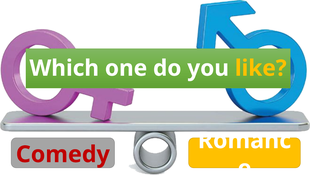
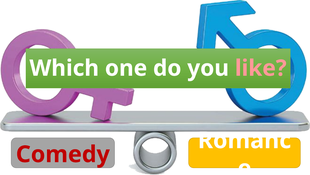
like at (261, 68) colour: yellow -> pink
